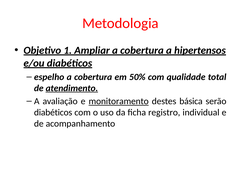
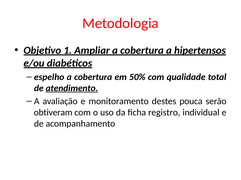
monitoramento underline: present -> none
básica: básica -> pouca
diabéticos at (53, 113): diabéticos -> obtiveram
